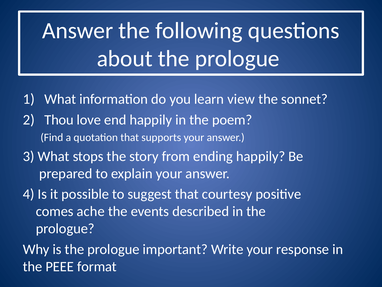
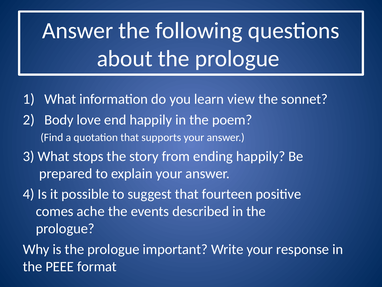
Thou: Thou -> Body
courtesy: courtesy -> fourteen
